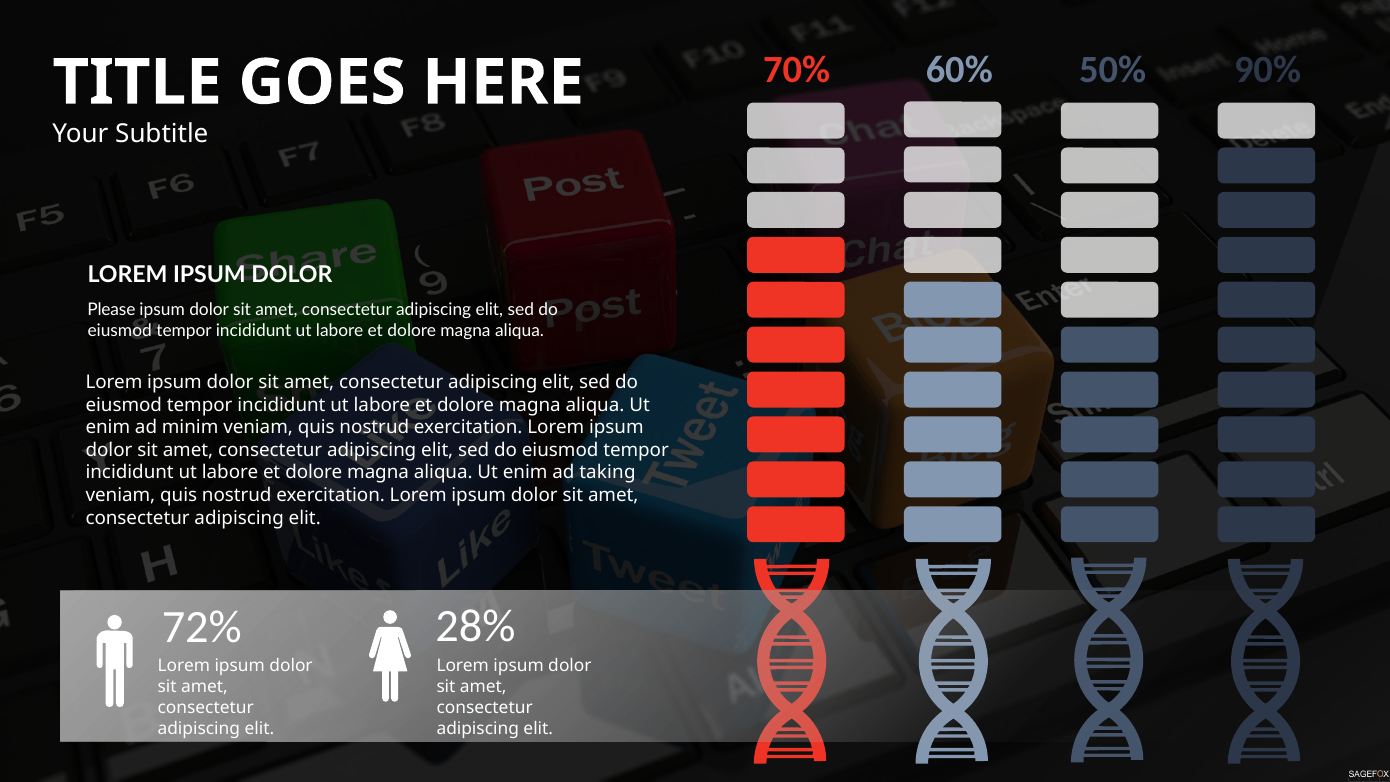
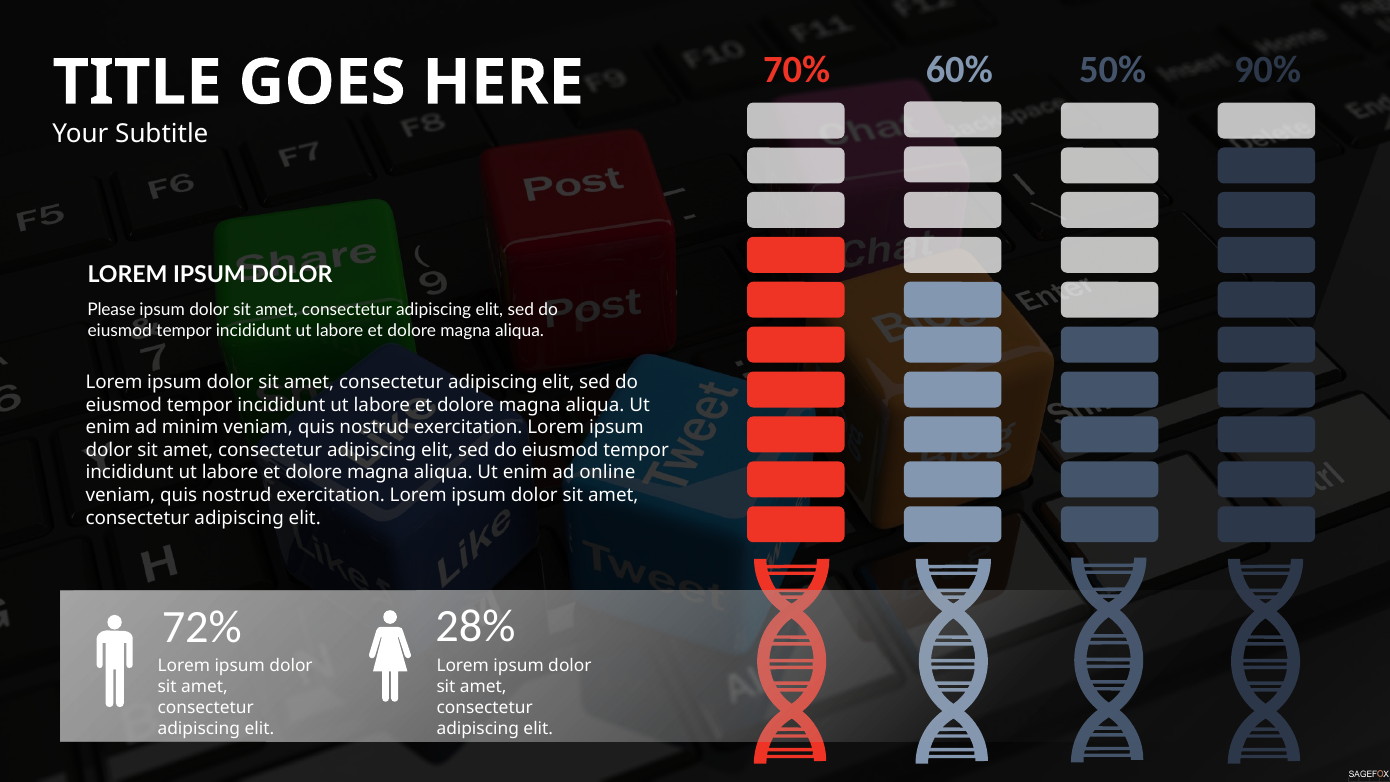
taking: taking -> online
